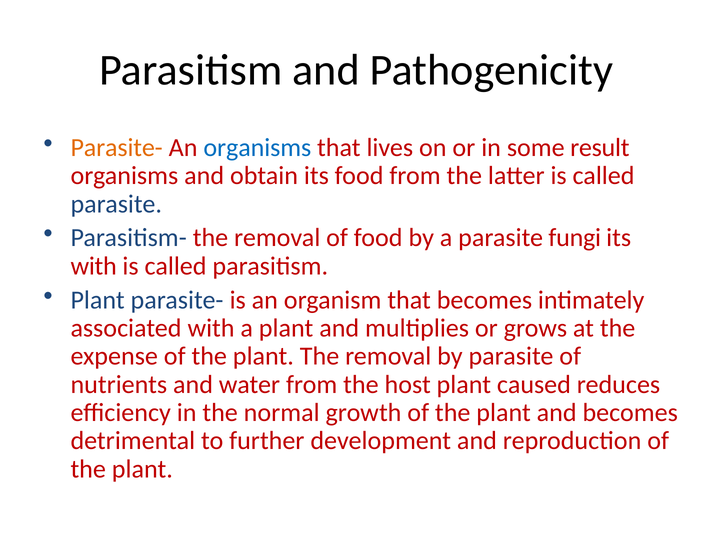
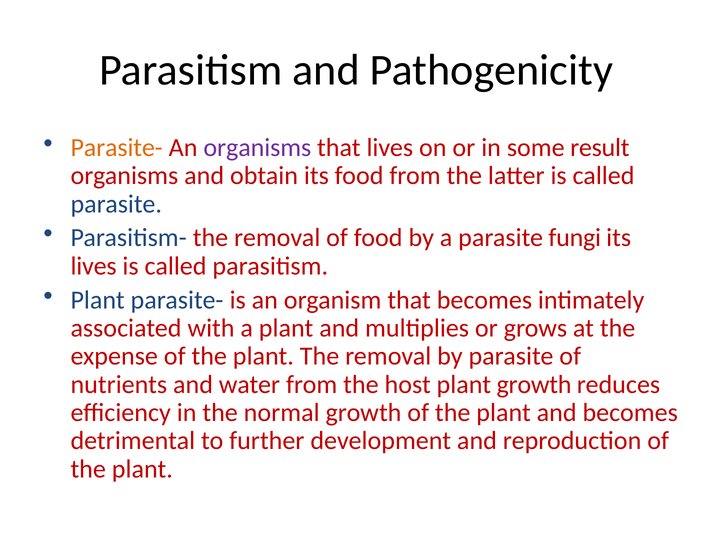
organisms at (257, 148) colour: blue -> purple
with at (94, 266): with -> lives
plant caused: caused -> growth
